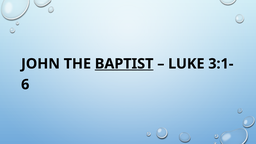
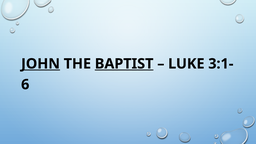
JOHN underline: none -> present
